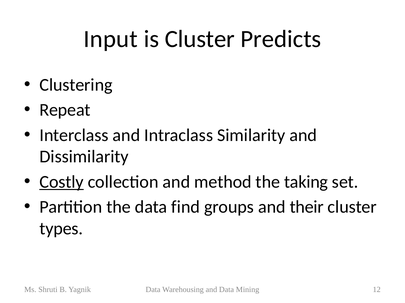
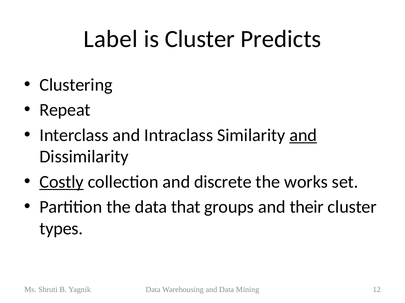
Input: Input -> Label
and at (303, 135) underline: none -> present
method: method -> discrete
taking: taking -> works
find: find -> that
